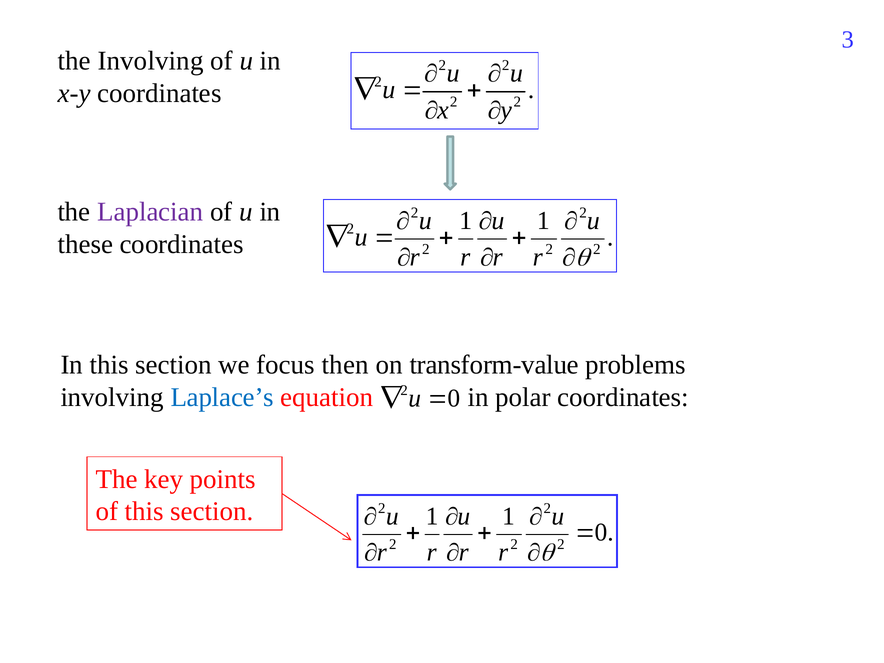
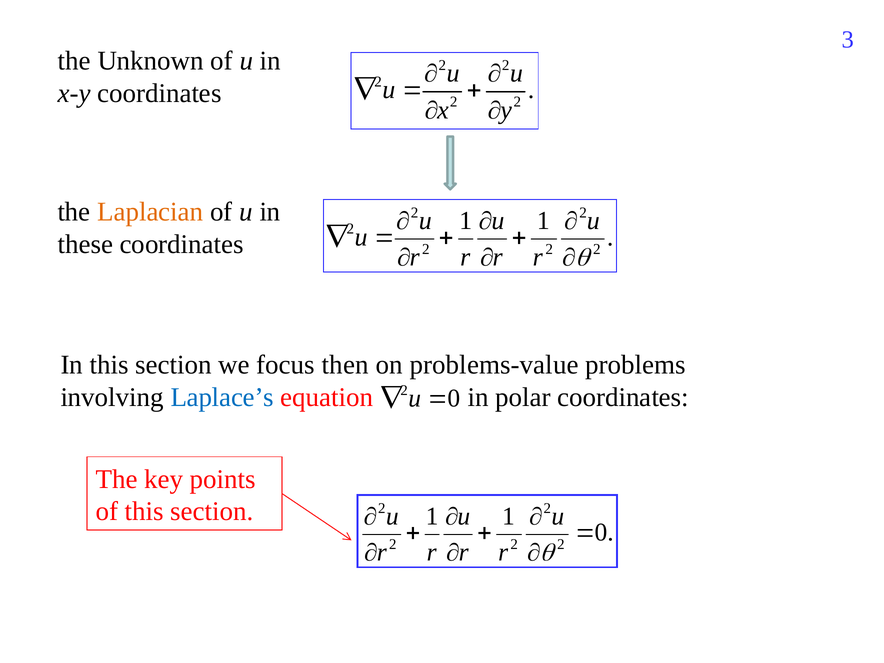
the Involving: Involving -> Unknown
Laplacian colour: purple -> orange
transform-value: transform-value -> problems-value
